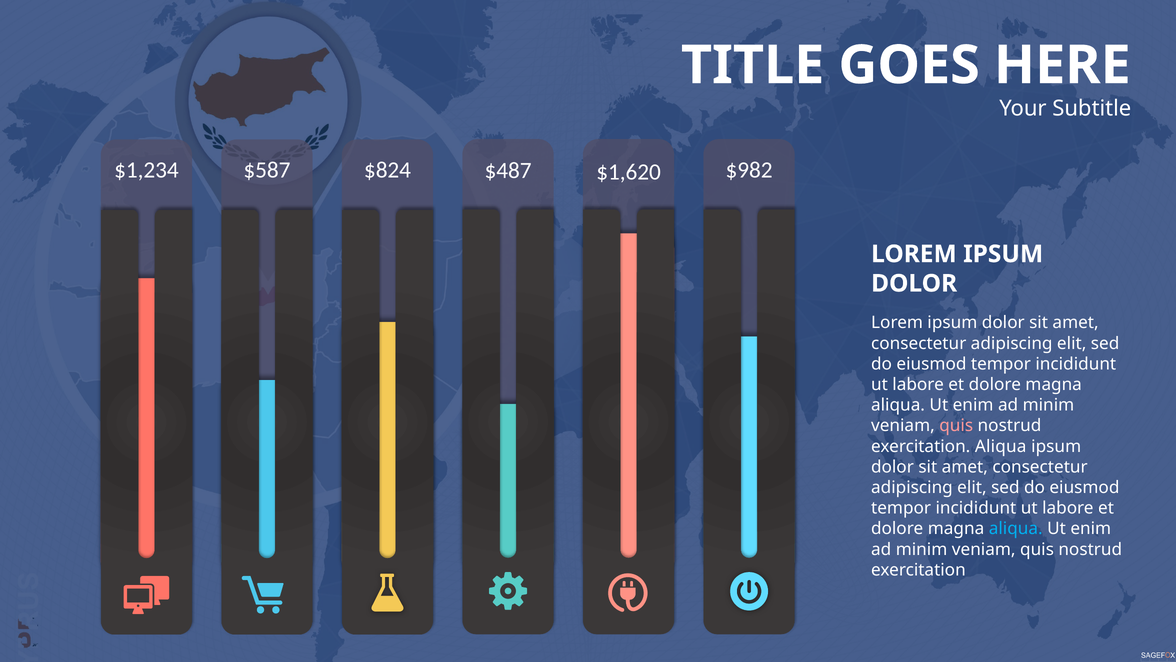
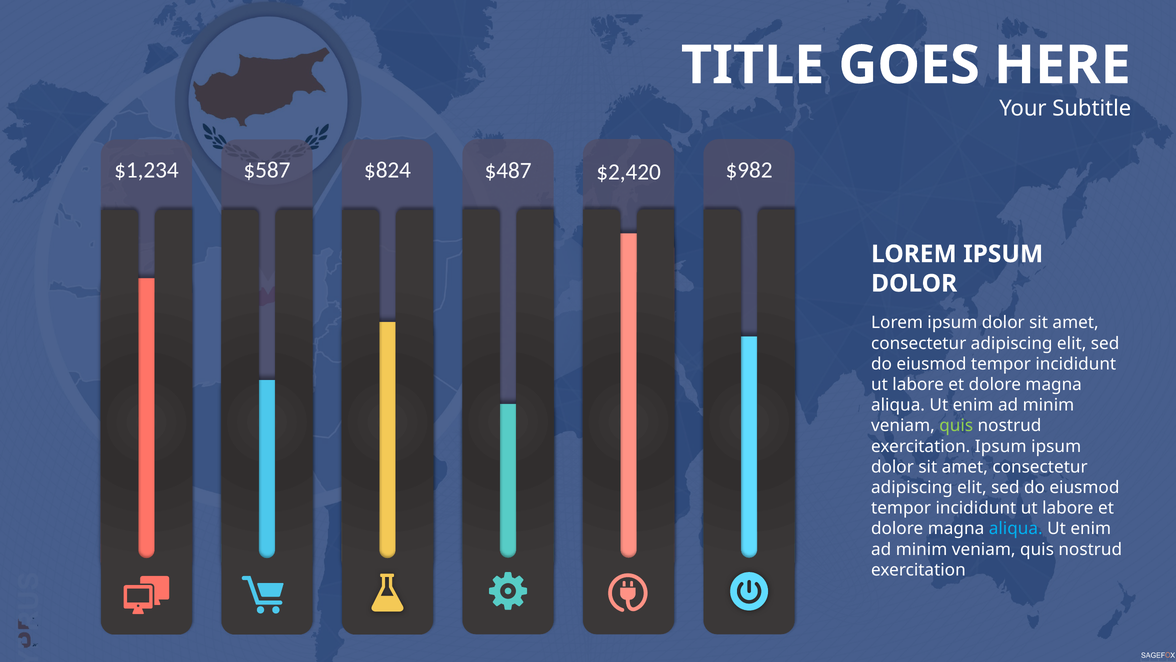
$1,620: $1,620 -> $2,420
quis at (956, 425) colour: pink -> light green
exercitation Aliqua: Aliqua -> Ipsum
